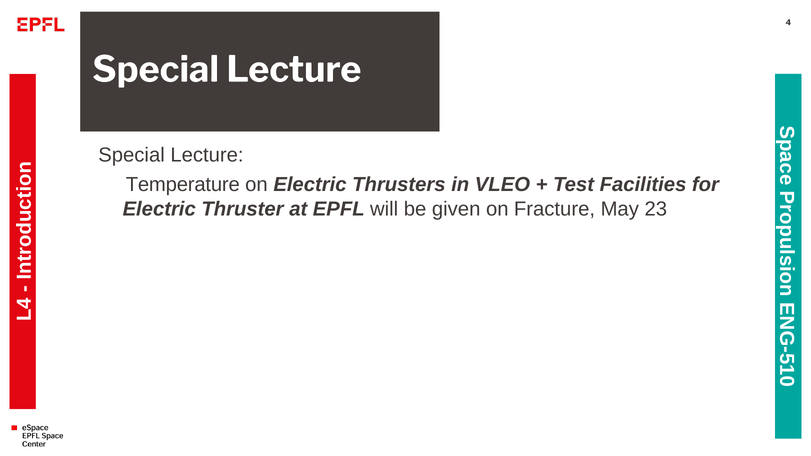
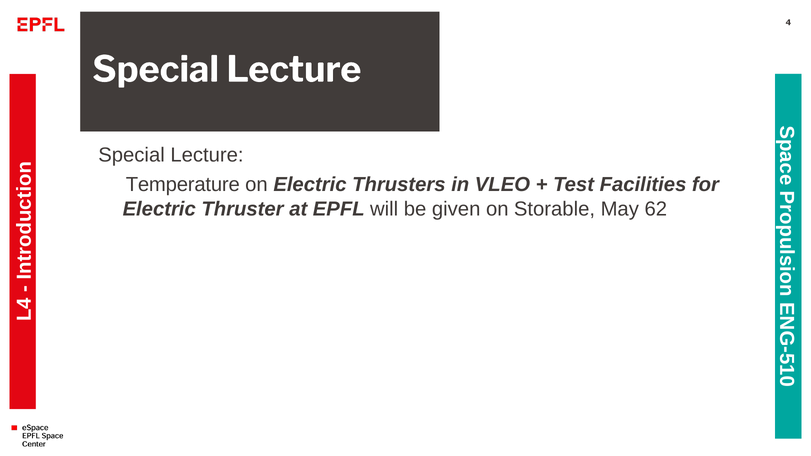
Fracture: Fracture -> Storable
23: 23 -> 62
